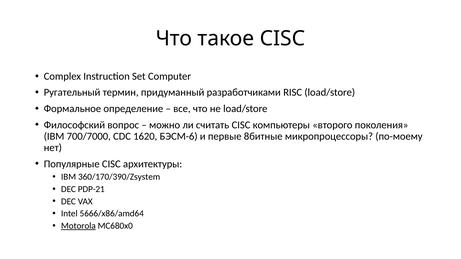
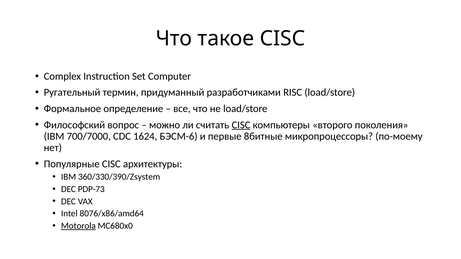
CISC at (241, 125) underline: none -> present
1620: 1620 -> 1624
360/170/390/Zsystem: 360/170/390/Zsystem -> 360/330/390/Zsystem
PDP-21: PDP-21 -> PDP-73
5666/x86/amd64: 5666/x86/amd64 -> 8076/x86/amd64
